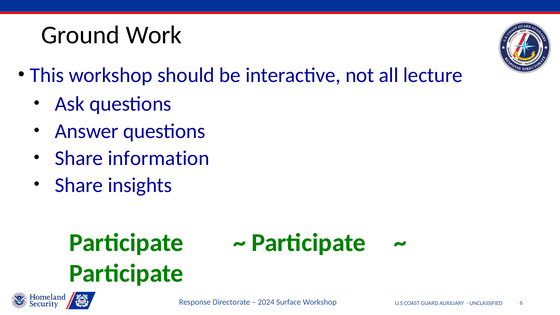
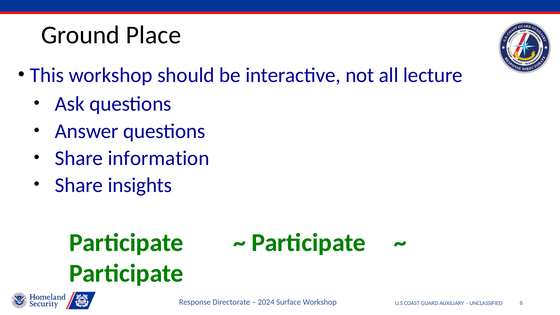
Work: Work -> Place
